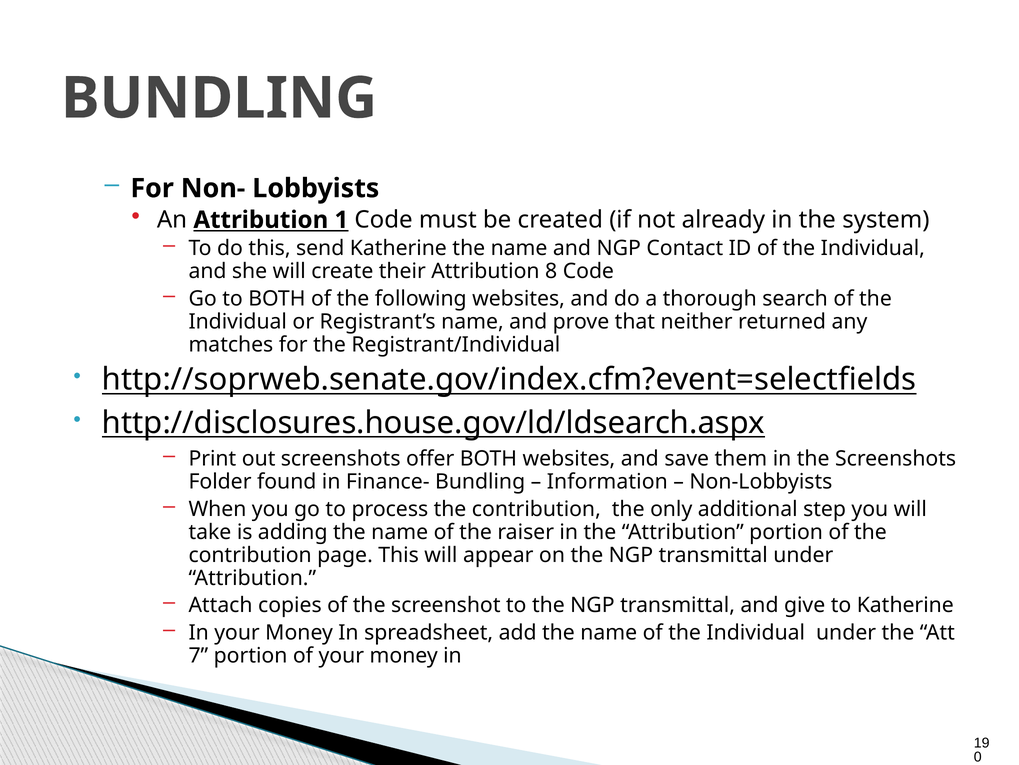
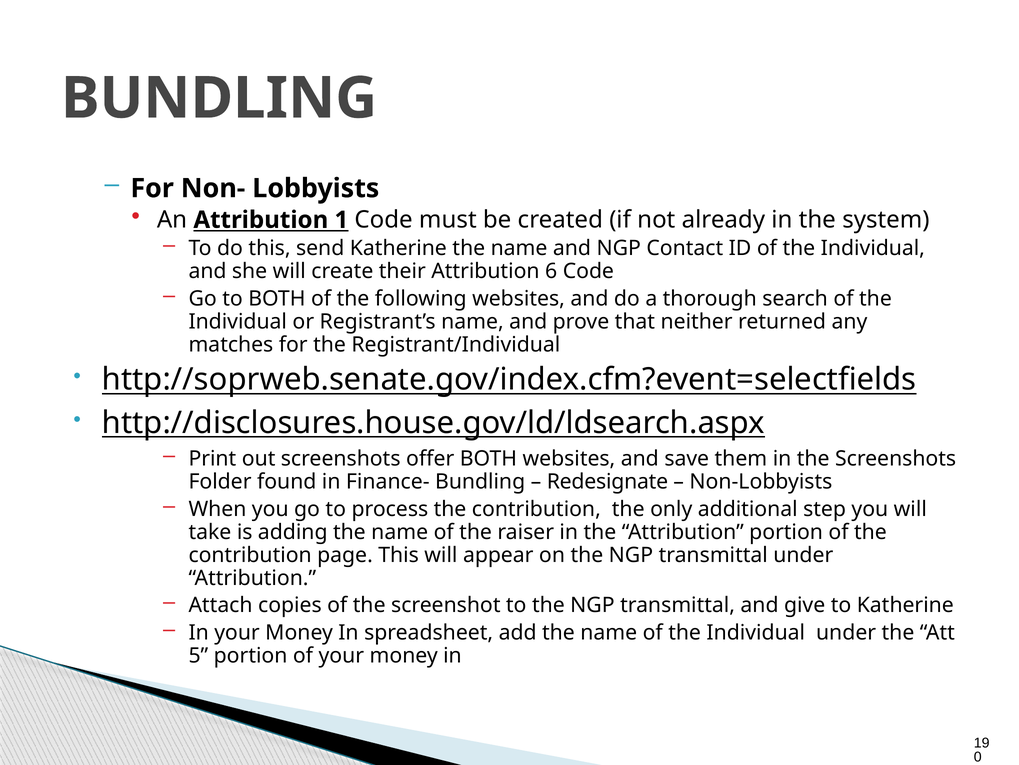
8: 8 -> 6
Information: Information -> Redesignate
7: 7 -> 5
